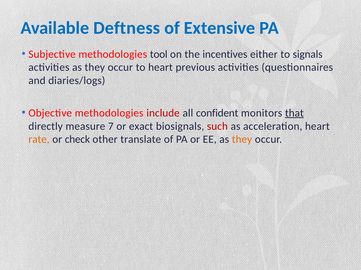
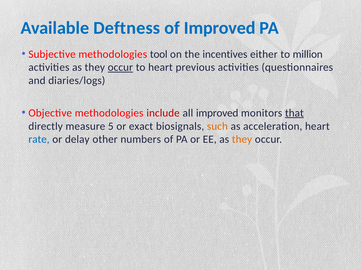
of Extensive: Extensive -> Improved
signals: signals -> million
occur at (120, 68) underline: none -> present
all confident: confident -> improved
7: 7 -> 5
such colour: red -> orange
rate colour: orange -> blue
check: check -> delay
translate: translate -> numbers
